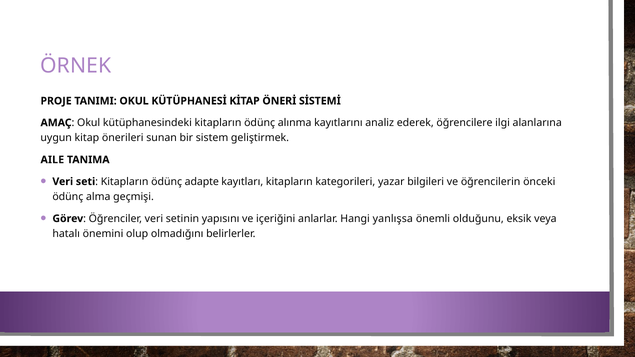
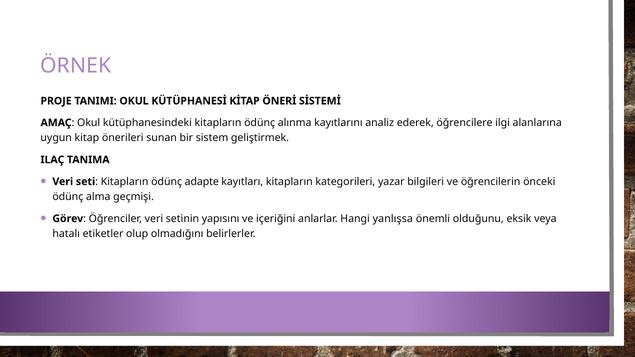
AILE: AILE -> ILAÇ
önemini: önemini -> etiketler
